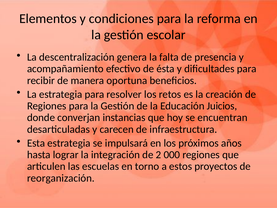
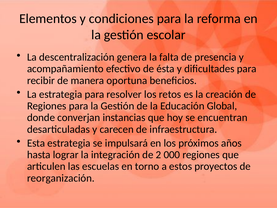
Juicios: Juicios -> Global
